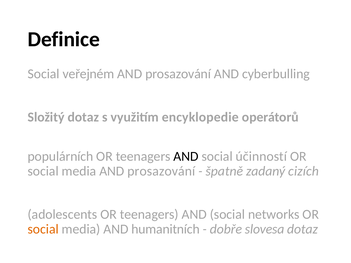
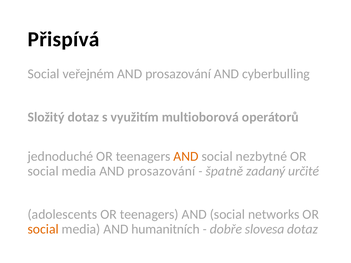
Definice: Definice -> Přispívá
encyklopedie: encyklopedie -> multioborová
populárních: populárních -> jednoduché
AND at (186, 157) colour: black -> orange
účinností: účinností -> nezbytné
cizích: cizích -> určité
